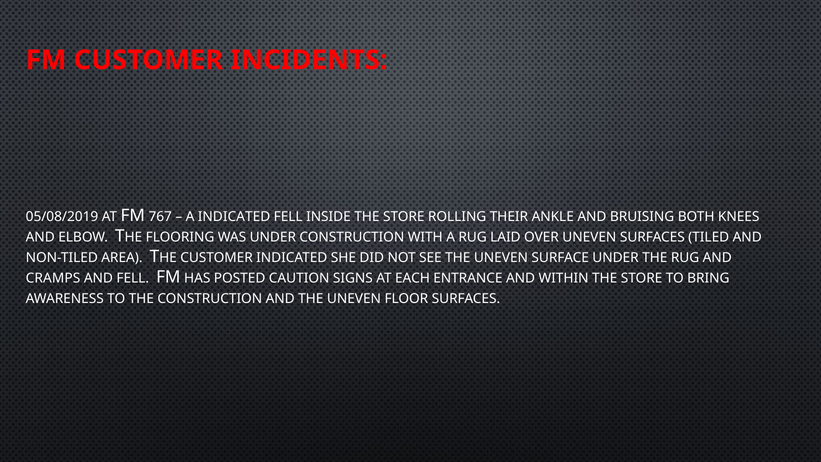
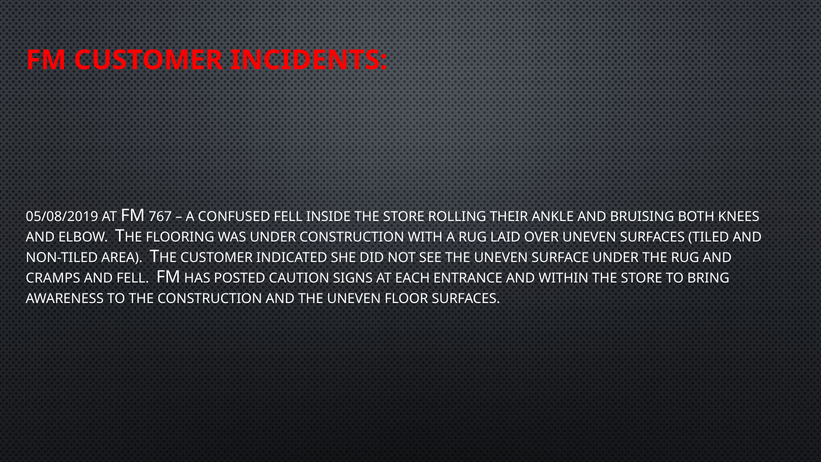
A INDICATED: INDICATED -> CONFUSED
